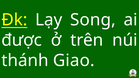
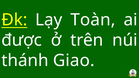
Song: Song -> Toàn
